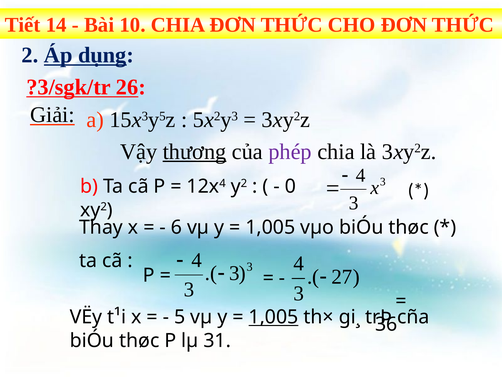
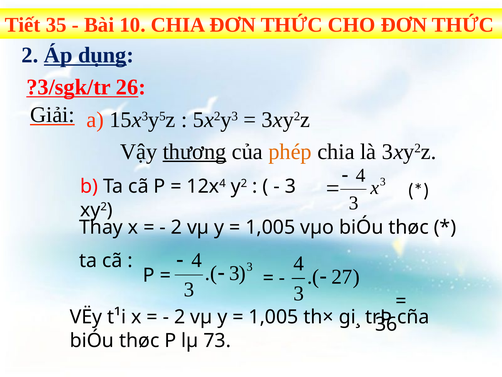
14: 14 -> 35
phép colour: purple -> orange
0 at (290, 186): 0 -> 3
6 at (176, 227): 6 -> 2
5 at (180, 317): 5 -> 2
1,005 at (273, 317) underline: present -> none
31: 31 -> 73
